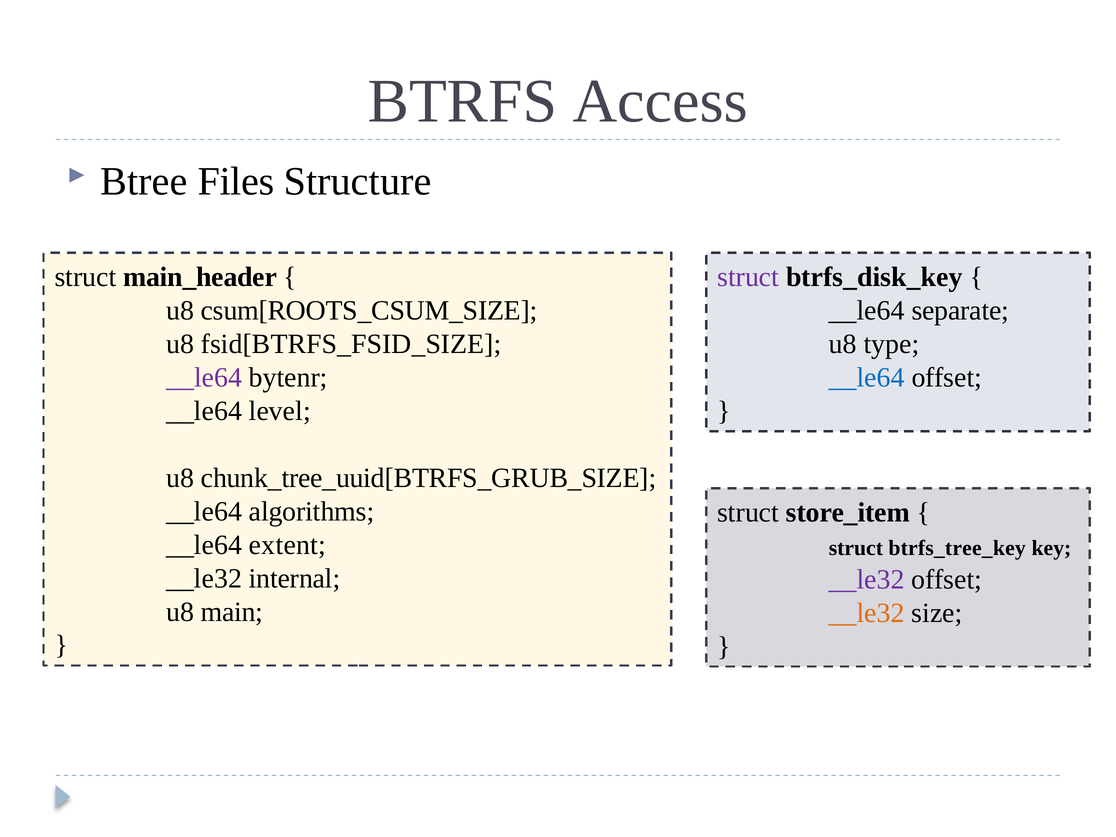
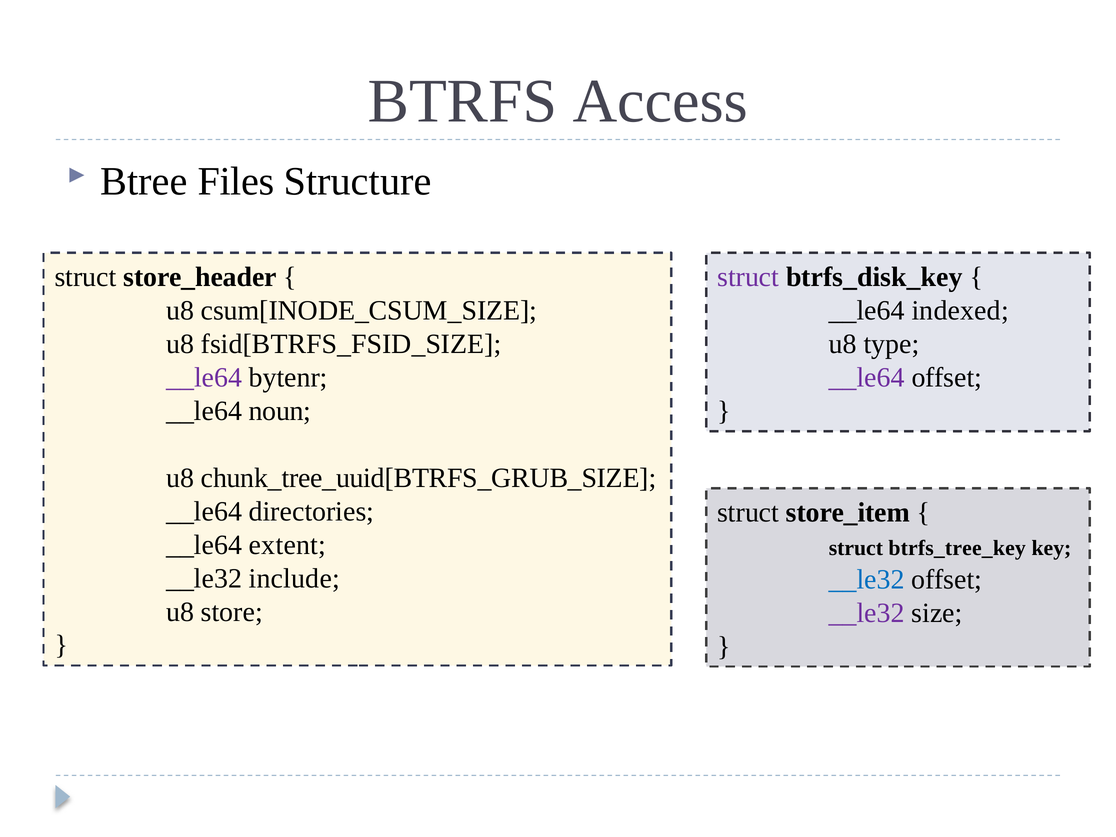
main_header: main_header -> store_header
csum[ROOTS_CSUM_SIZE: csum[ROOTS_CSUM_SIZE -> csum[INODE_CSUM_SIZE
separate: separate -> indexed
__le64 at (867, 377) colour: blue -> purple
level: level -> noun
algorithms: algorithms -> directories
internal: internal -> include
__le32 at (867, 579) colour: purple -> blue
main: main -> store
__le32 at (867, 613) colour: orange -> purple
